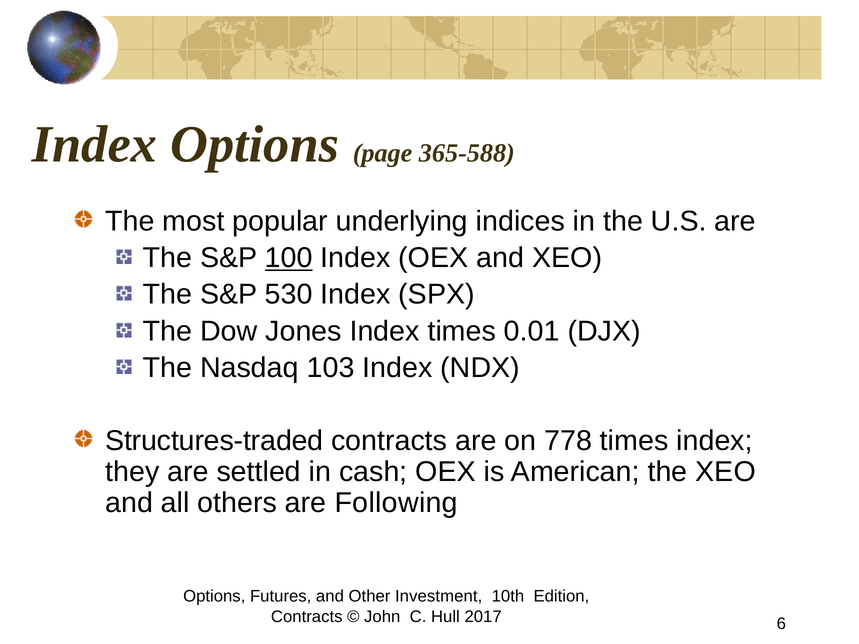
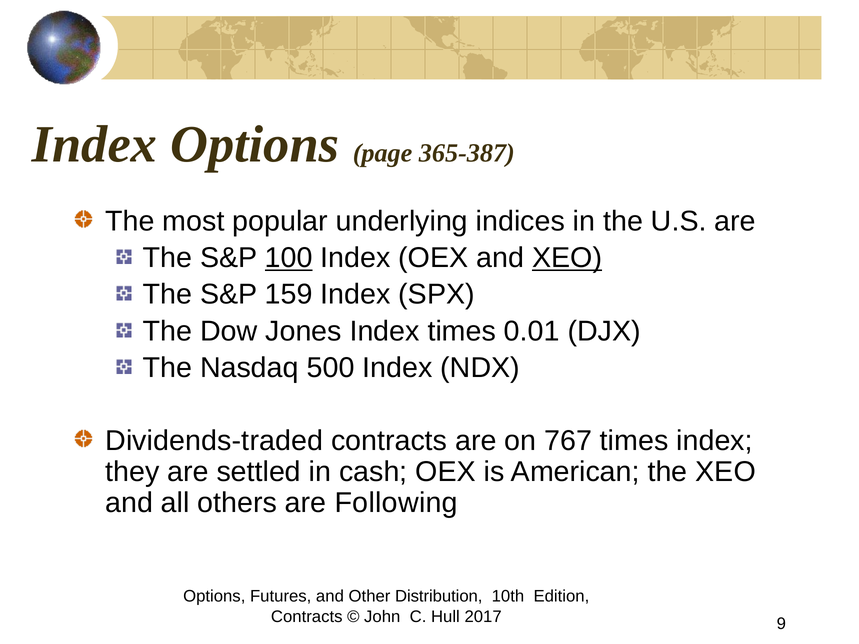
365-588: 365-588 -> 365-387
XEO at (567, 258) underline: none -> present
530: 530 -> 159
103: 103 -> 500
Structures-traded: Structures-traded -> Dividends-traded
778: 778 -> 767
Investment: Investment -> Distribution
6: 6 -> 9
